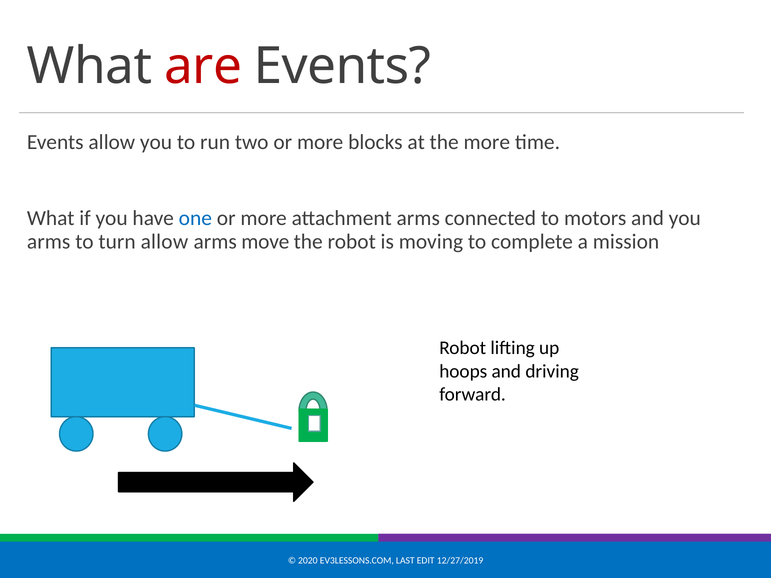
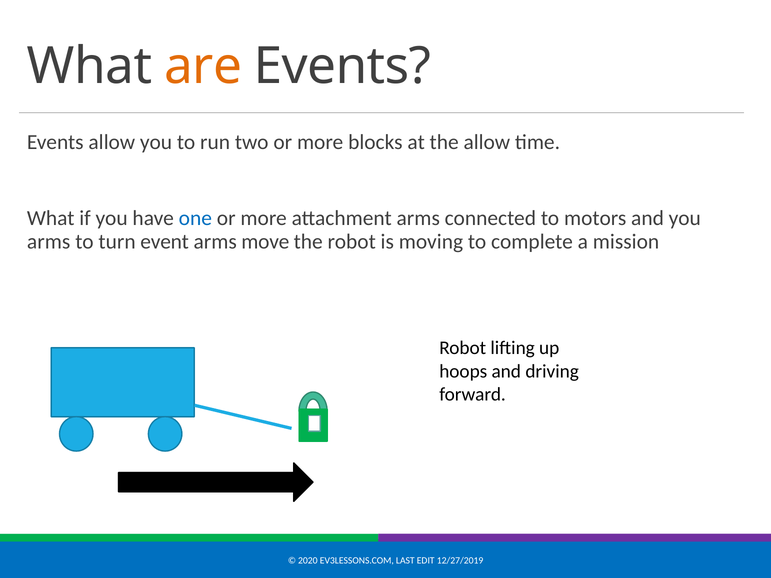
are colour: red -> orange
the more: more -> allow
turn allow: allow -> event
